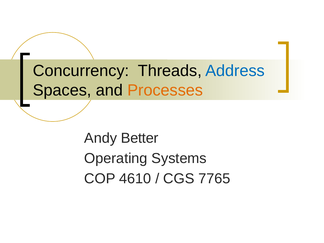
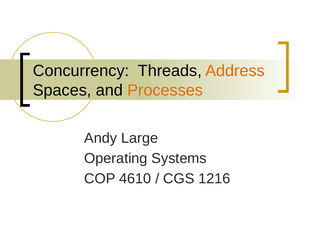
Address colour: blue -> orange
Better: Better -> Large
7765: 7765 -> 1216
